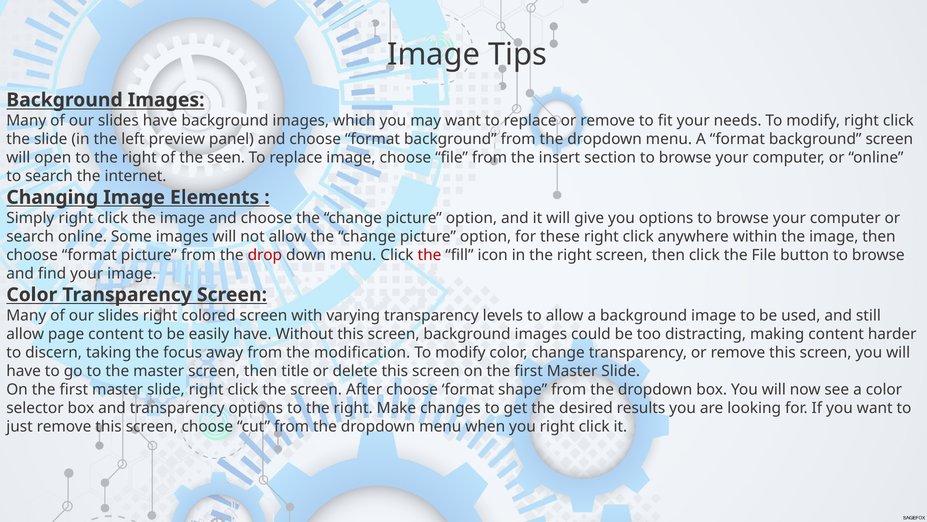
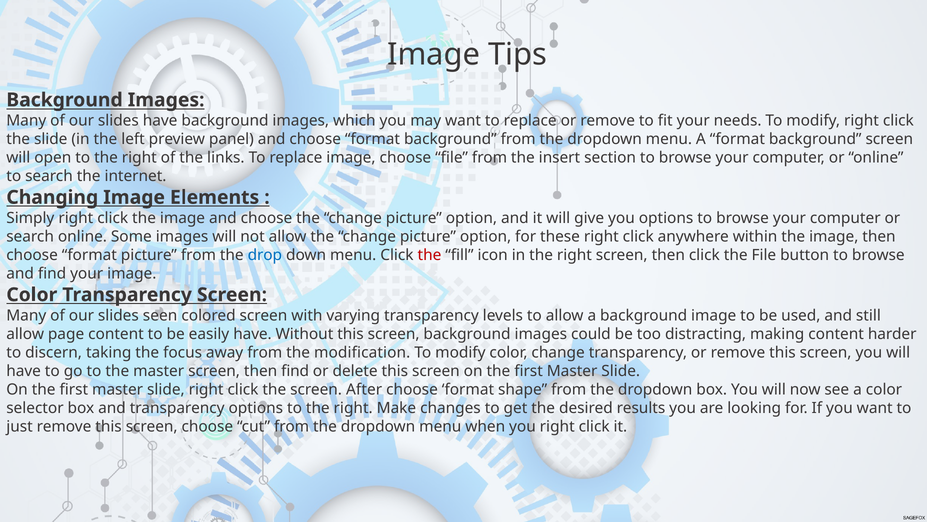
seen: seen -> links
drop colour: red -> blue
slides right: right -> seen
then title: title -> find
